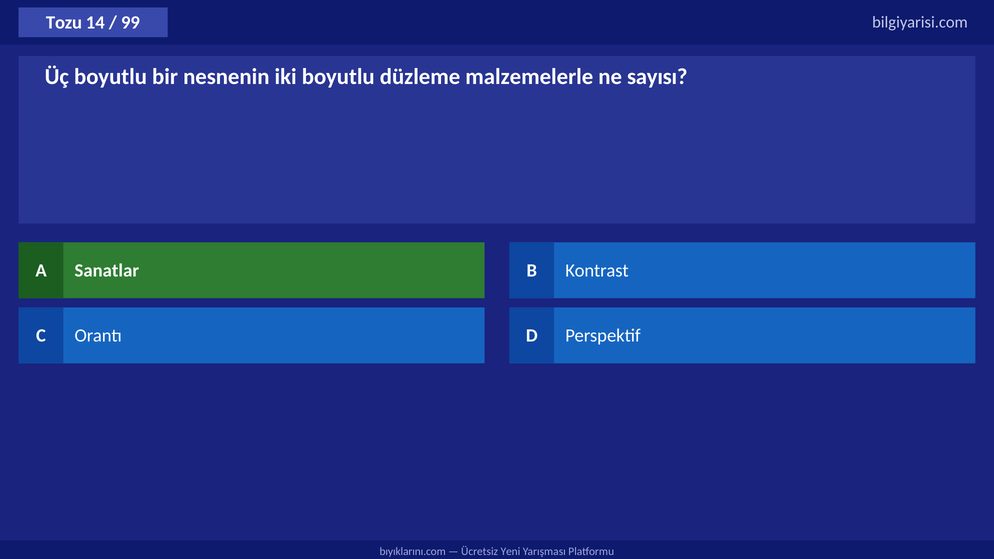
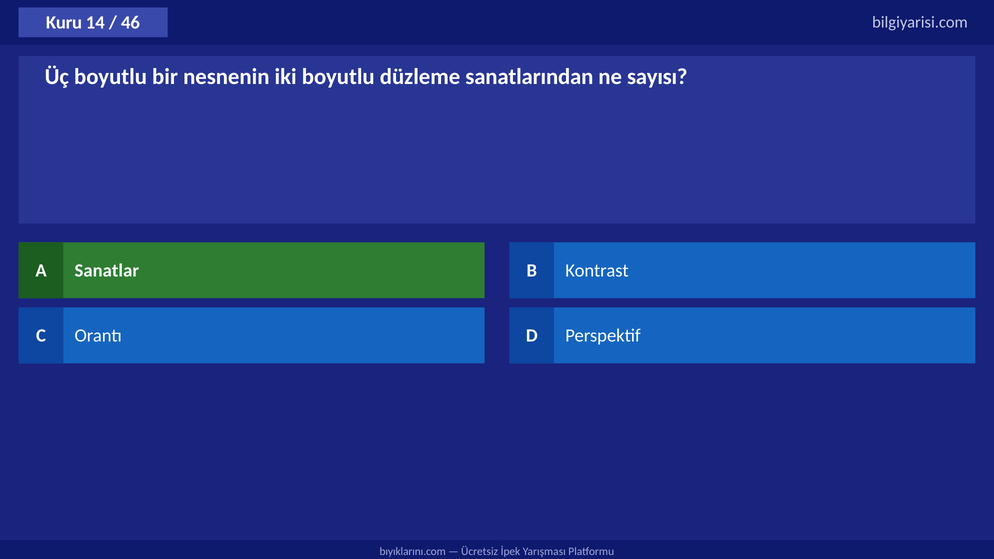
Tozu: Tozu -> Kuru
99: 99 -> 46
malzemelerle: malzemelerle -> sanatlarından
Yeni: Yeni -> İpek
